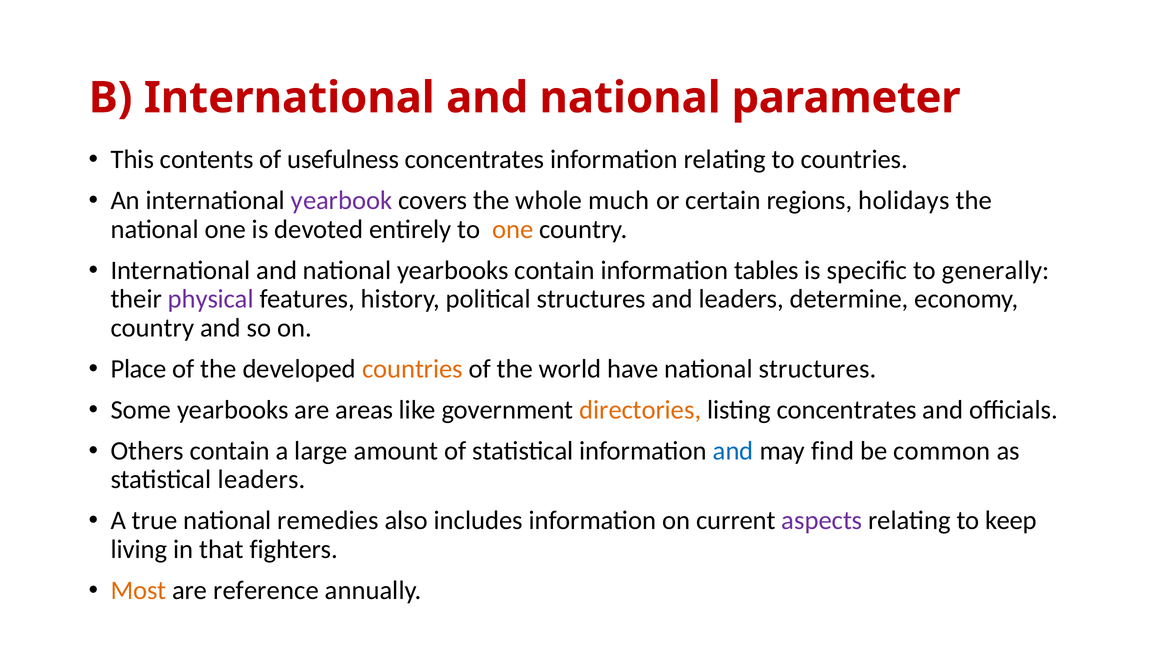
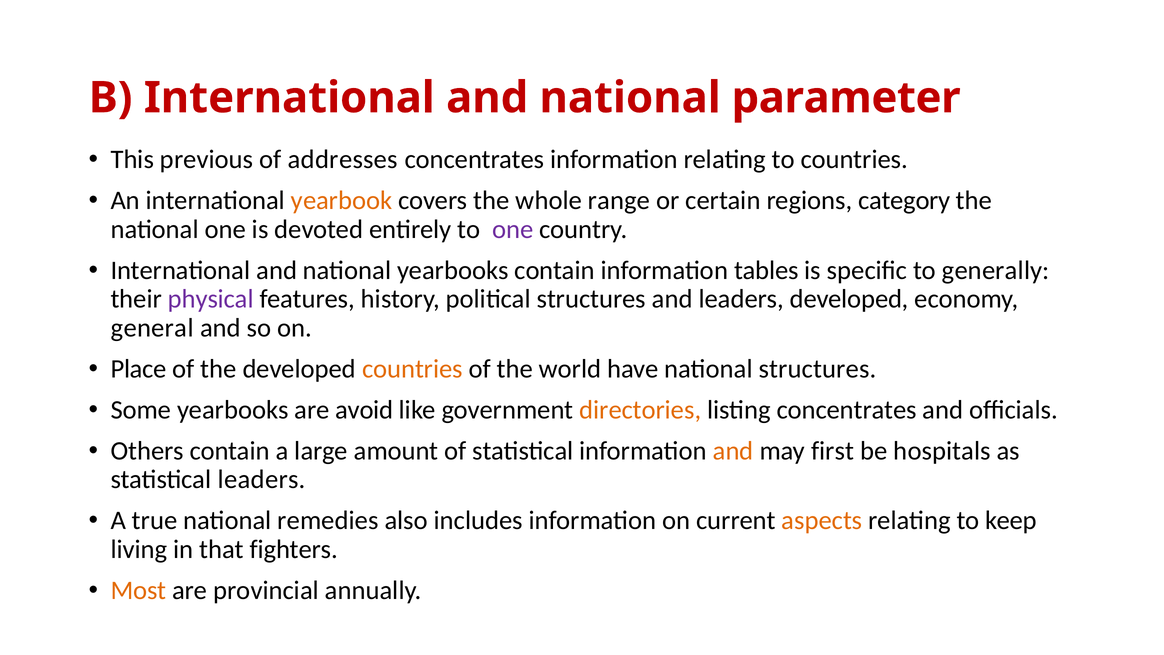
contents: contents -> previous
usefulness: usefulness -> addresses
yearbook colour: purple -> orange
much: much -> range
holidays: holidays -> category
one at (513, 229) colour: orange -> purple
leaders determine: determine -> developed
country at (152, 328): country -> general
areas: areas -> avoid
and at (733, 451) colour: blue -> orange
find: find -> first
common: common -> hospitals
aspects colour: purple -> orange
reference: reference -> provincial
